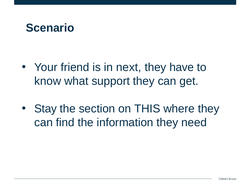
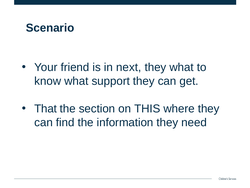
they have: have -> what
Stay: Stay -> That
